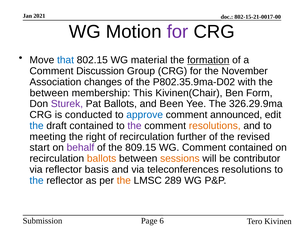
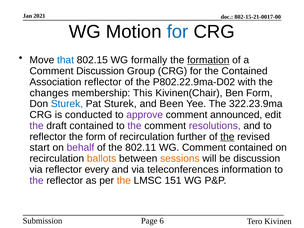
for at (178, 32) colour: purple -> blue
material: material -> formally
the November: November -> Contained
Association changes: changes -> reflector
P802.35.9ma-D02: P802.35.9ma-D02 -> P802.22.9ma-D02
between at (49, 93): between -> changes
Sturek at (67, 104) colour: purple -> blue
Pat Ballots: Ballots -> Sturek
326.29.9ma: 326.29.9ma -> 322.23.9ma
approve colour: blue -> purple
the at (37, 126) colour: blue -> purple
resolutions at (215, 126) colour: orange -> purple
meeting at (48, 137): meeting -> reflector
the right: right -> form
the at (227, 137) underline: none -> present
809.15: 809.15 -> 802.11
be contributor: contributor -> discussion
basis: basis -> every
teleconferences resolutions: resolutions -> information
the at (37, 180) colour: blue -> purple
289: 289 -> 151
